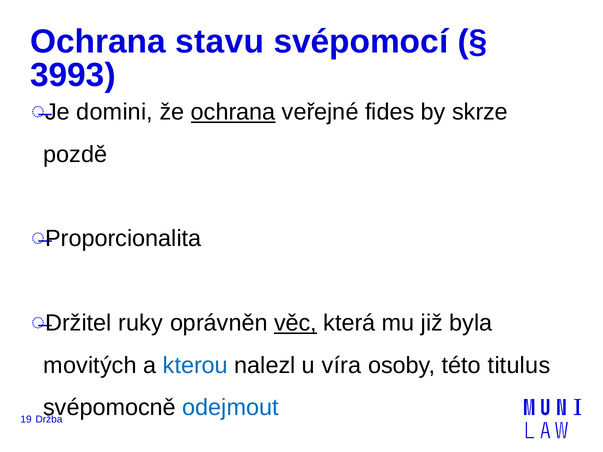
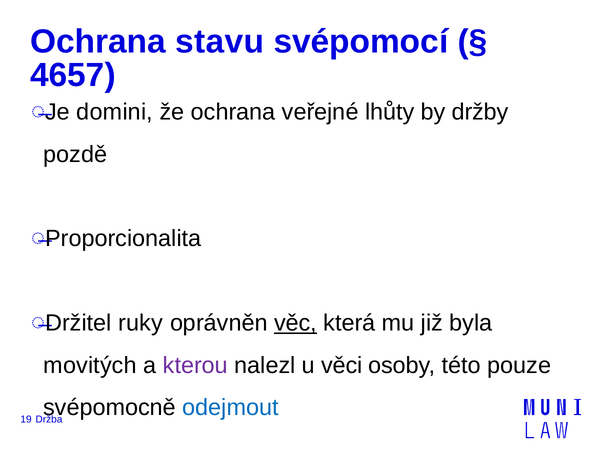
3993: 3993 -> 4657
ochrana at (233, 112) underline: present -> none
fides: fides -> lhůty
skrze: skrze -> držby
kterou colour: blue -> purple
víra: víra -> věci
titulus: titulus -> pouze
